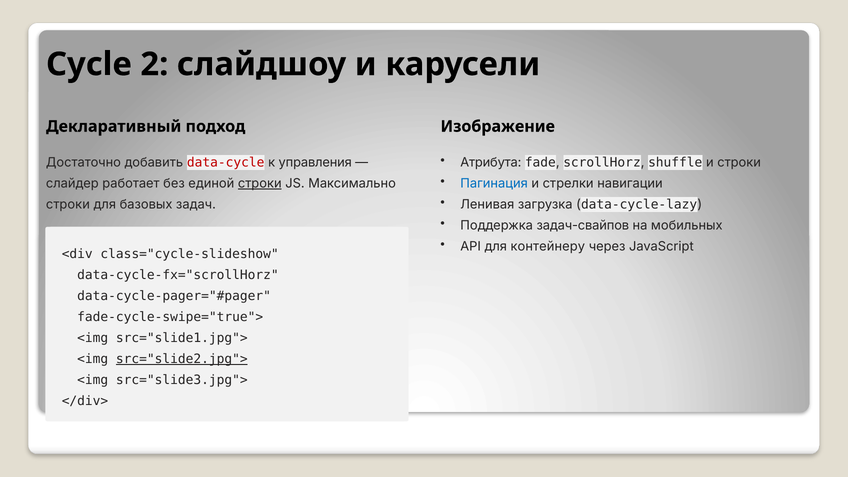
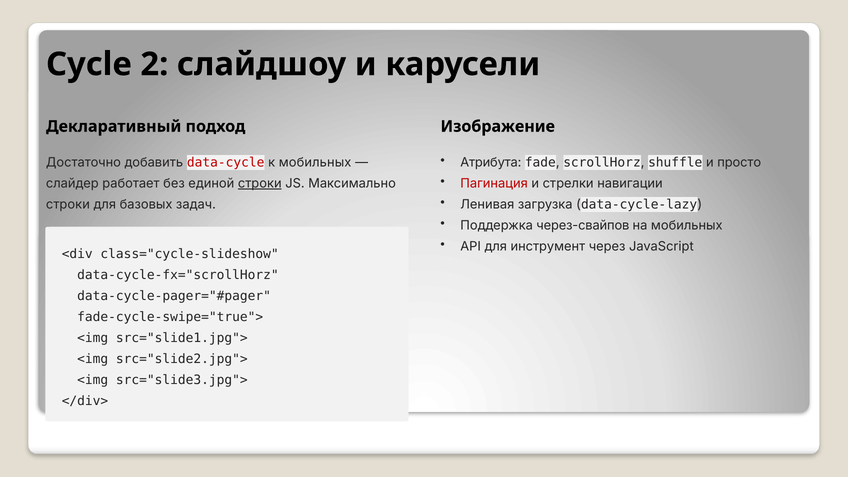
и строки: строки -> просто
к управления: управления -> мобильных
Пагинация colour: blue -> red
задач-свайпов: задач-свайпов -> через-свайпов
контейнеру: контейнеру -> инструмент
src="slide2.jpg"> underline: present -> none
